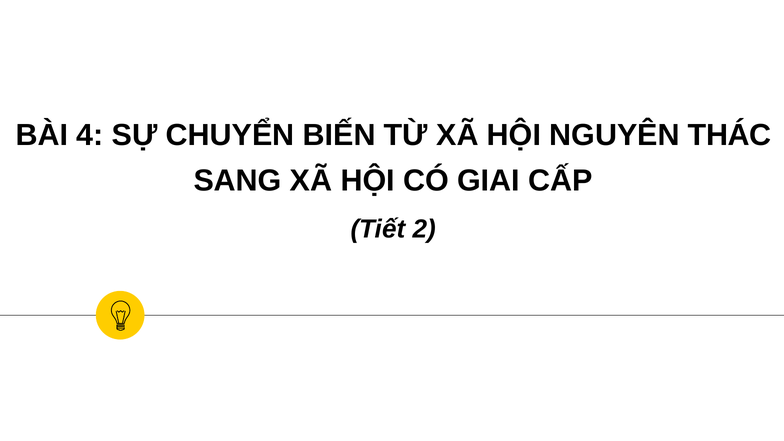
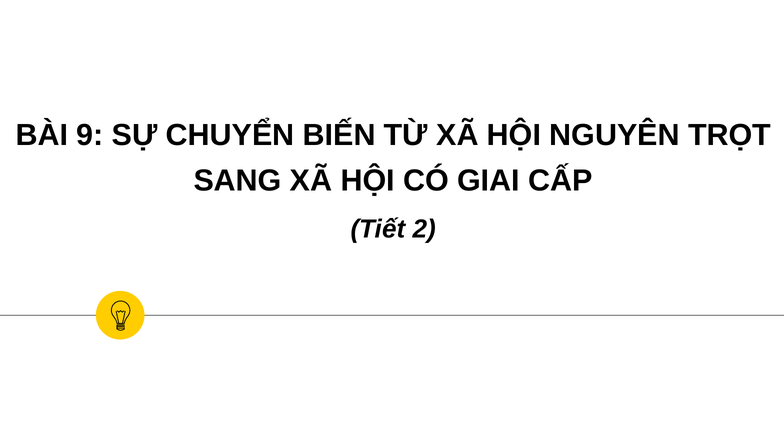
4: 4 -> 9
THÁC: THÁC -> TRỌT
